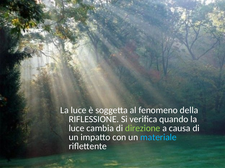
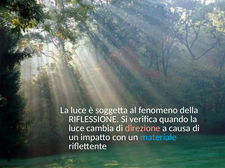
direzione colour: light green -> pink
